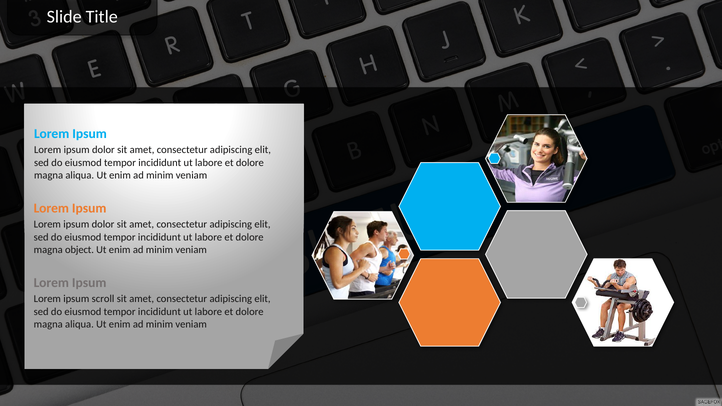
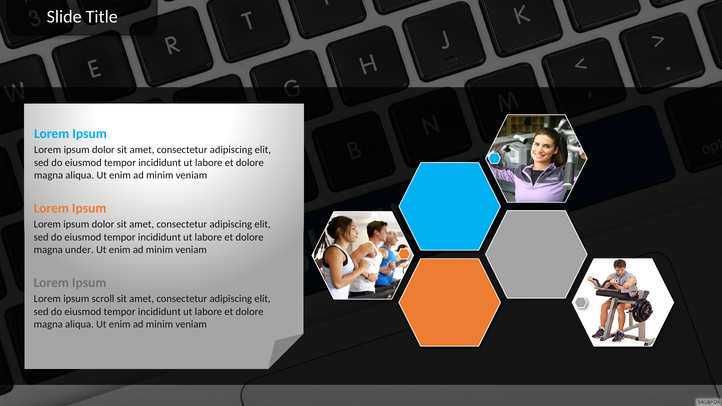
object: object -> under
